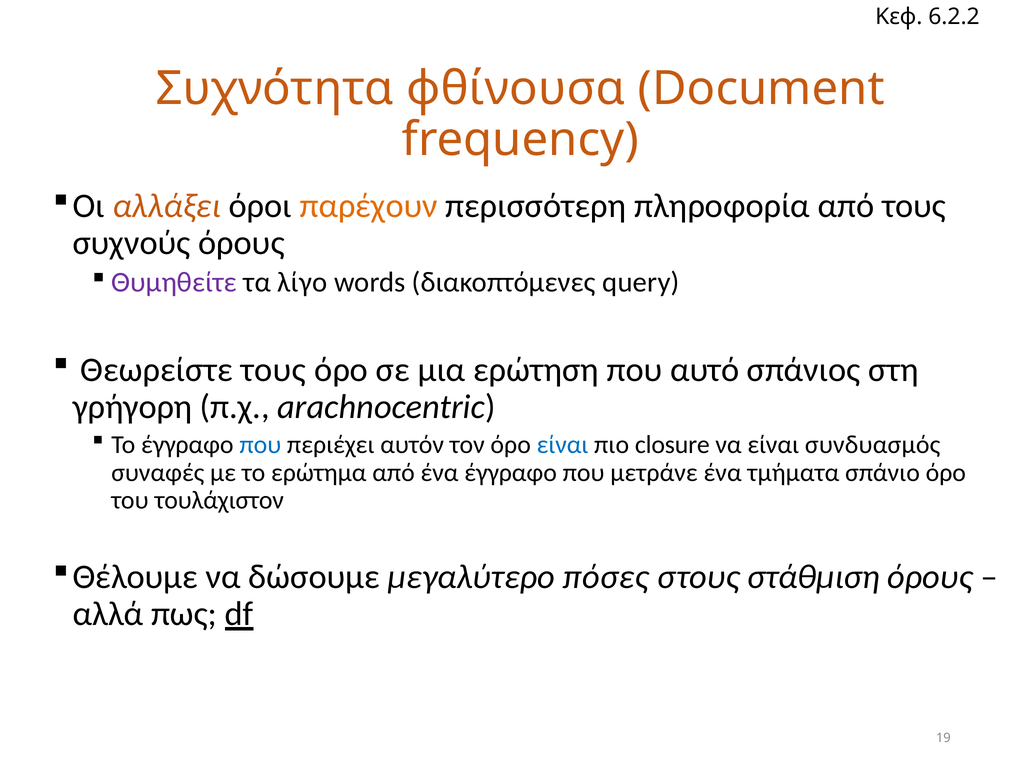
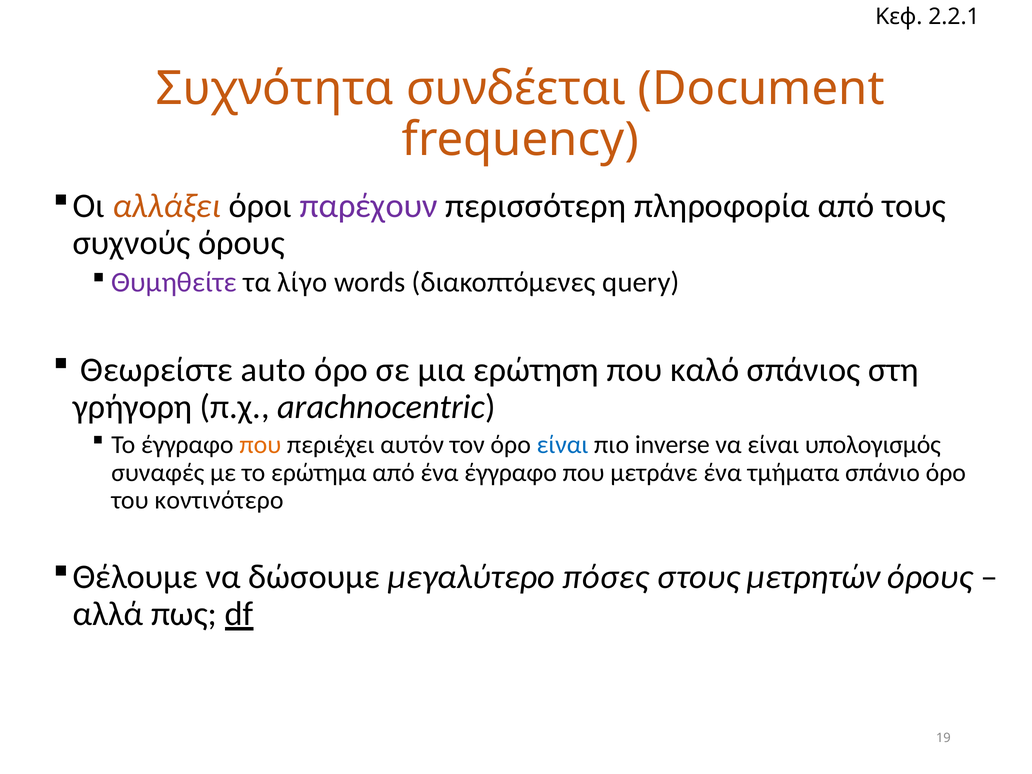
6.2.2: 6.2.2 -> 2.2.1
φθίνουσα: φθίνουσα -> συνδέεται
παρέχουν colour: orange -> purple
Θεωρείστε τους: τους -> auto
αυτό: αυτό -> καλό
που at (260, 445) colour: blue -> orange
closure: closure -> inverse
συνδυασμός: συνδυασμός -> υπολογισμός
τουλάχιστον: τουλάχιστον -> κοντινότερο
στάθμιση: στάθμιση -> μετρητών
